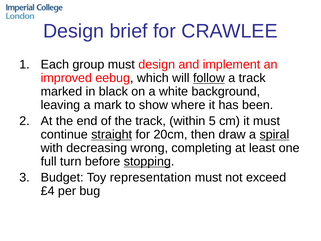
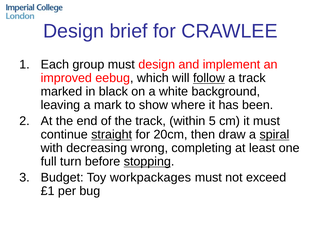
representation: representation -> workpackages
£4: £4 -> £1
